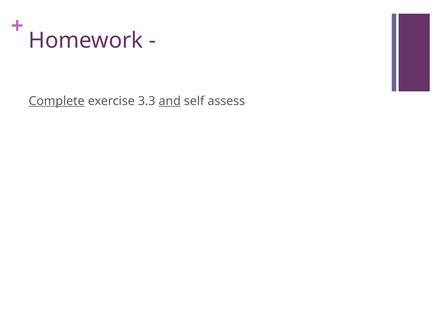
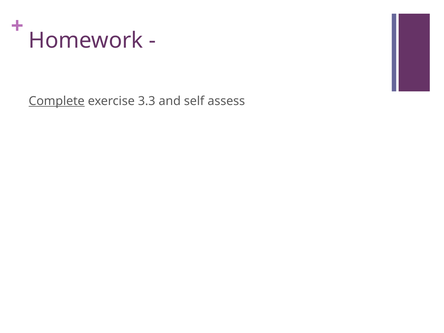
and underline: present -> none
